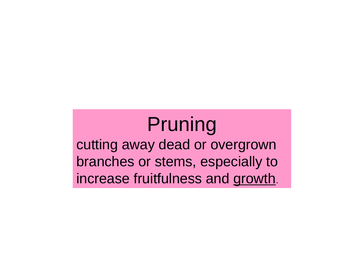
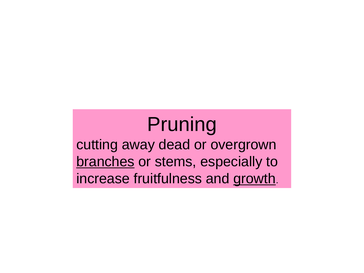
branches underline: none -> present
